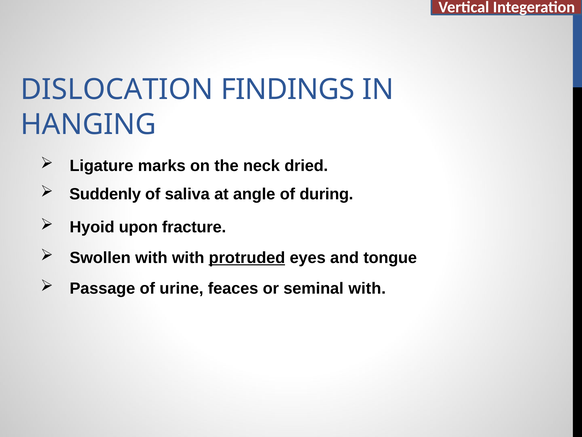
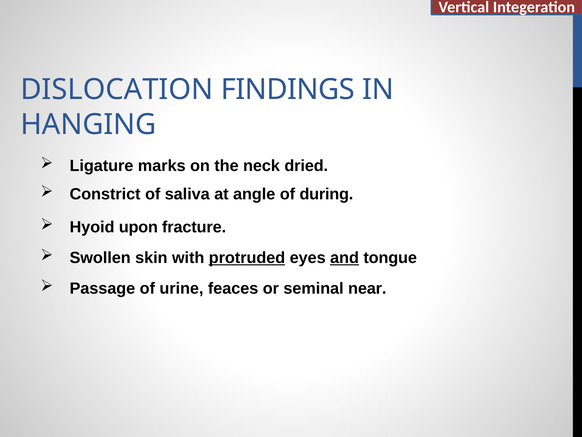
Suddenly: Suddenly -> Constrict
Swollen with: with -> skin
and underline: none -> present
seminal with: with -> near
